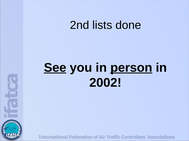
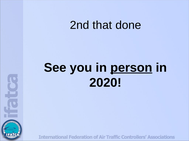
lists: lists -> that
See underline: present -> none
2002: 2002 -> 2020
